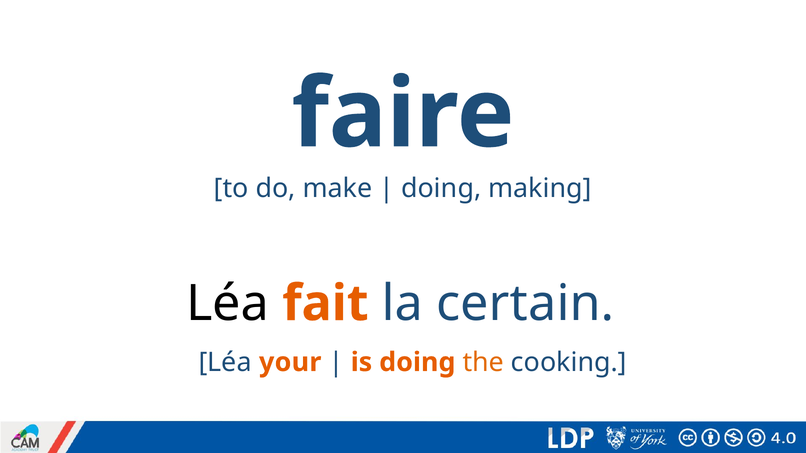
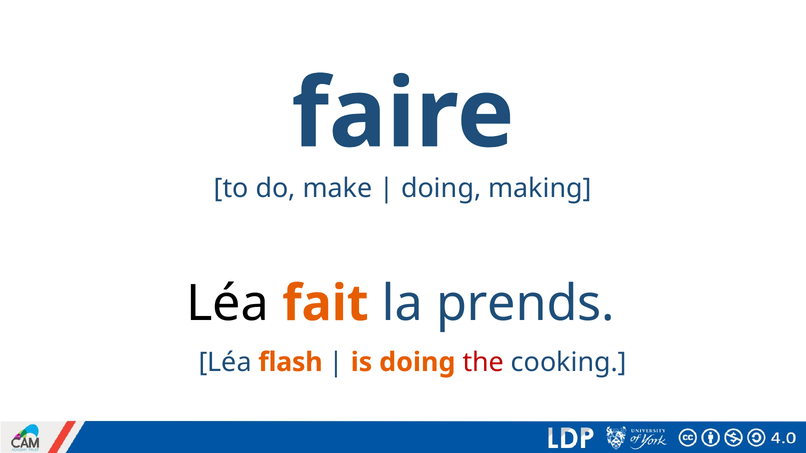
certain: certain -> prends
your: your -> flash
the colour: orange -> red
